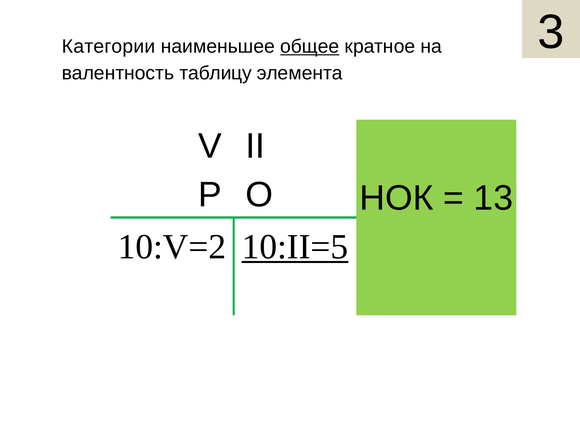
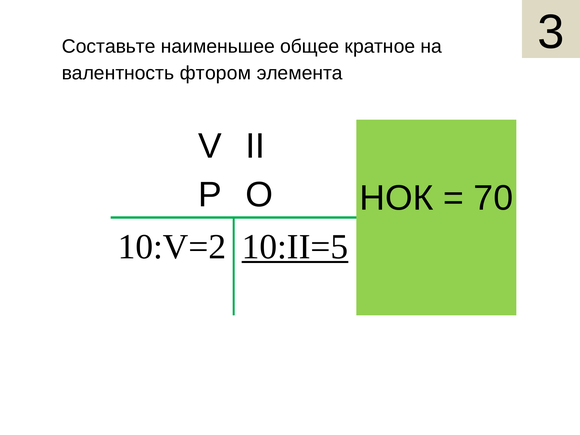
Категории: Категории -> Составьте
общее underline: present -> none
таблицу: таблицу -> фтором
13: 13 -> 70
